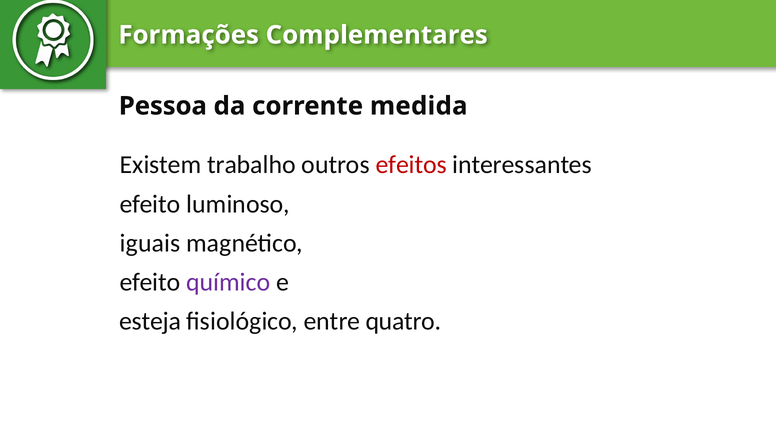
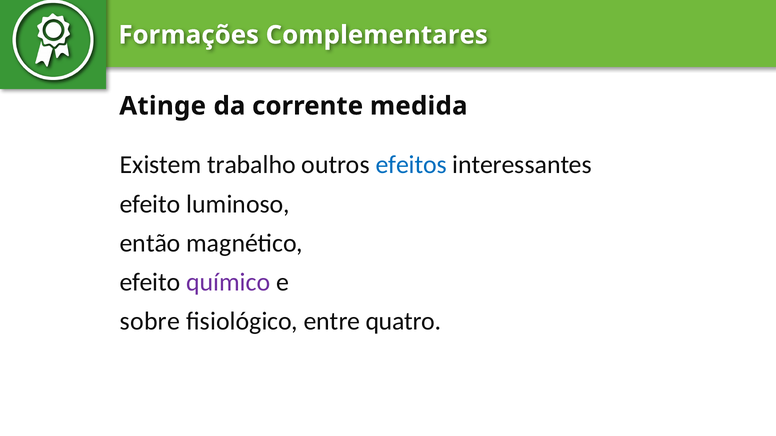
Pessoa: Pessoa -> Atinge
efeitos colour: red -> blue
iguais: iguais -> então
esteja: esteja -> sobre
